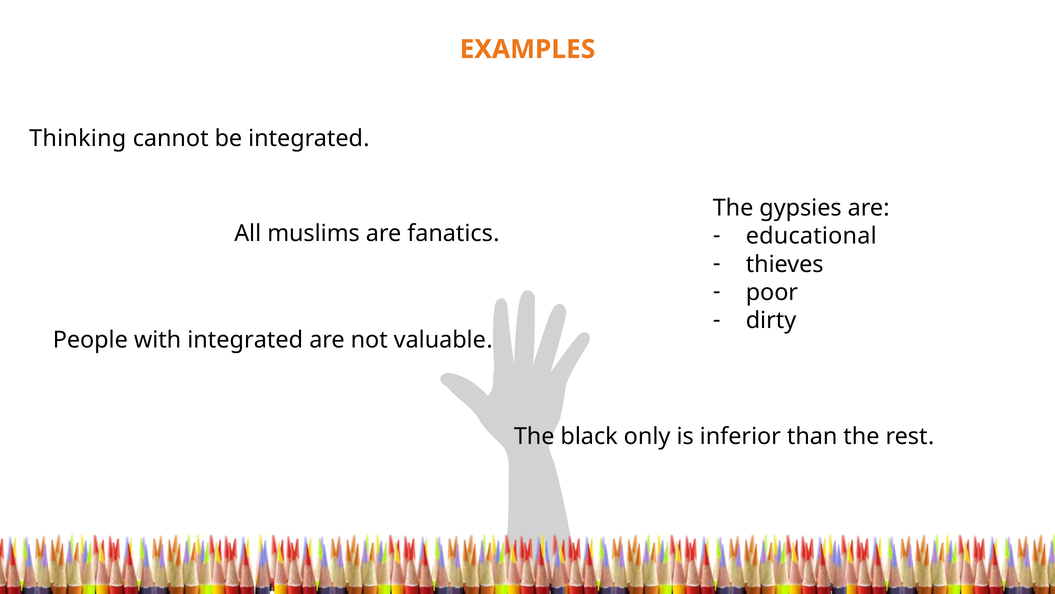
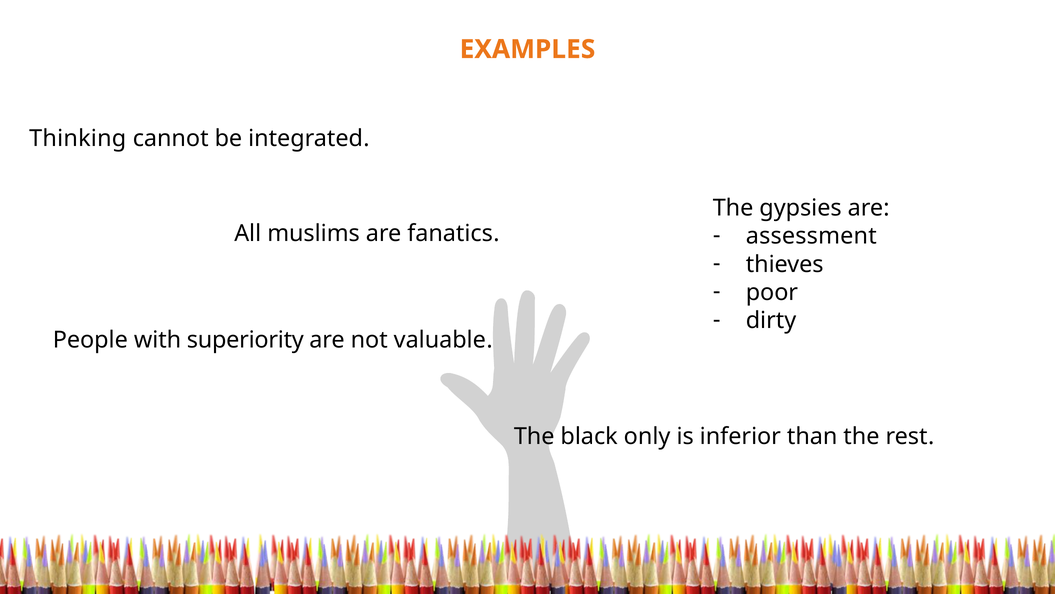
educational: educational -> assessment
with integrated: integrated -> superiority
